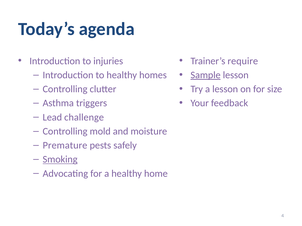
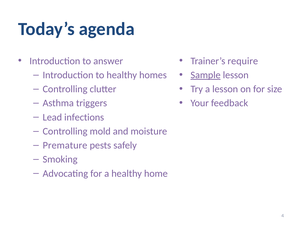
injuries: injuries -> answer
challenge: challenge -> infections
Smoking underline: present -> none
